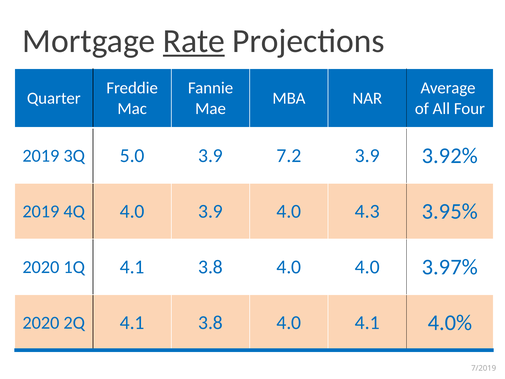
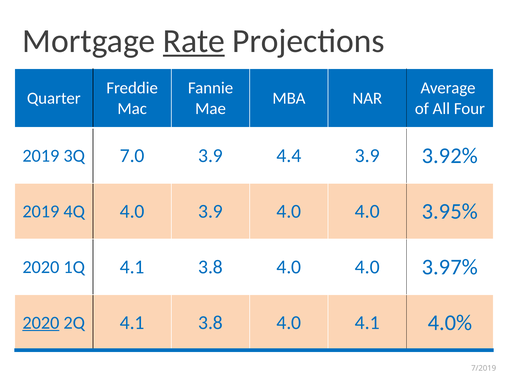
5.0: 5.0 -> 7.0
7.2: 7.2 -> 4.4
3.9 4.0 4.3: 4.3 -> 4.0
2020 at (41, 322) underline: none -> present
